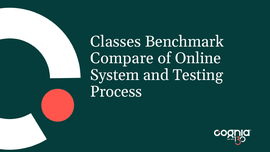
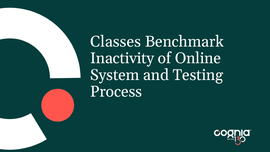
Compare: Compare -> Inactivity
